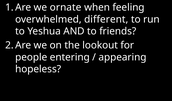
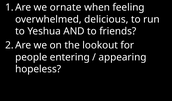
different: different -> delicious
